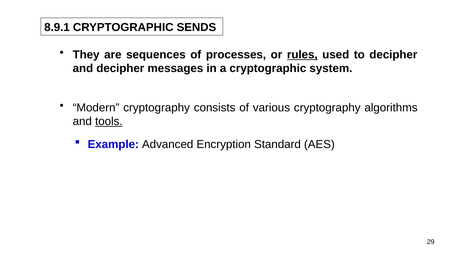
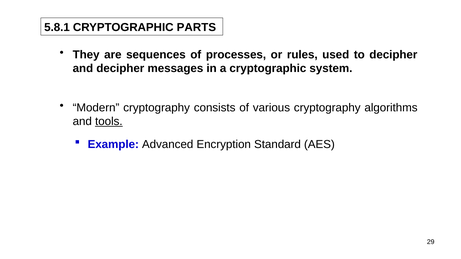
8.9.1: 8.9.1 -> 5.8.1
SENDS: SENDS -> PARTS
rules underline: present -> none
